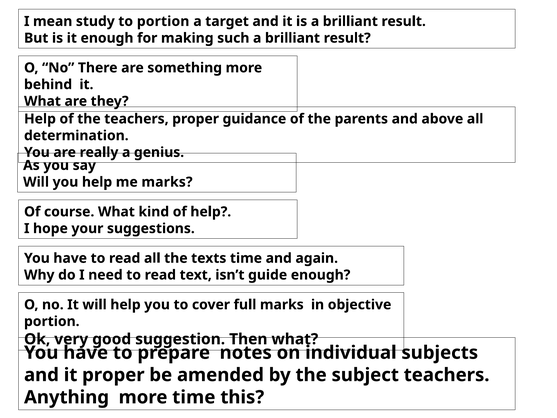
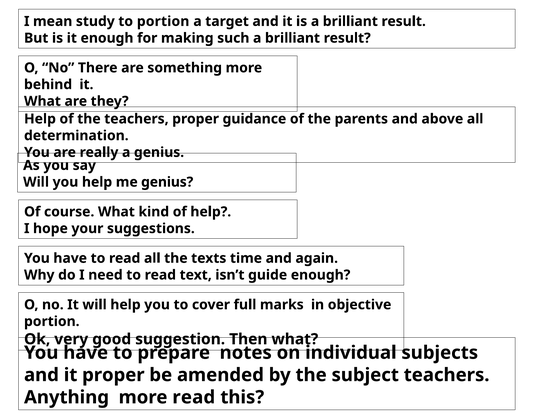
me marks: marks -> genius
more time: time -> read
